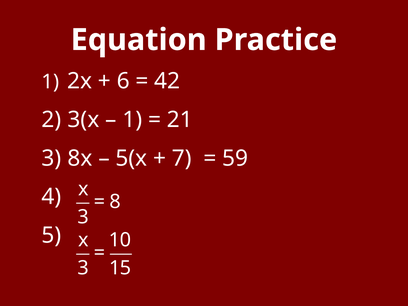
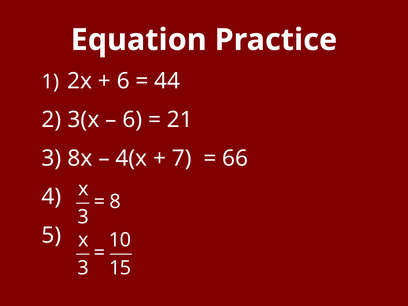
42: 42 -> 44
1 at (132, 120): 1 -> 6
5(x: 5(x -> 4(x
59: 59 -> 66
